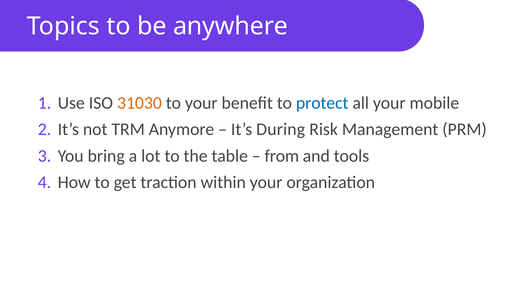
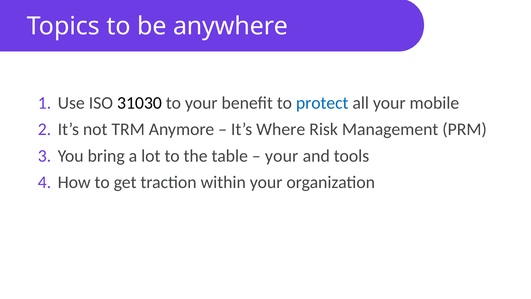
31030 colour: orange -> black
During: During -> Where
from at (282, 156): from -> your
